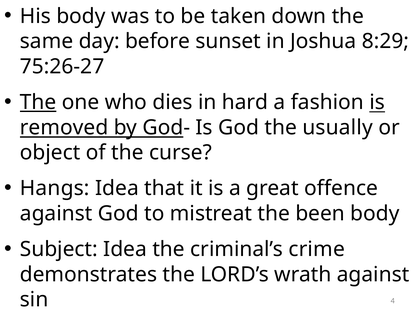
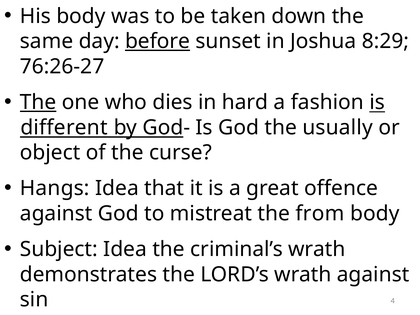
before underline: none -> present
75:26-27: 75:26-27 -> 76:26-27
removed: removed -> different
been: been -> from
criminal’s crime: crime -> wrath
